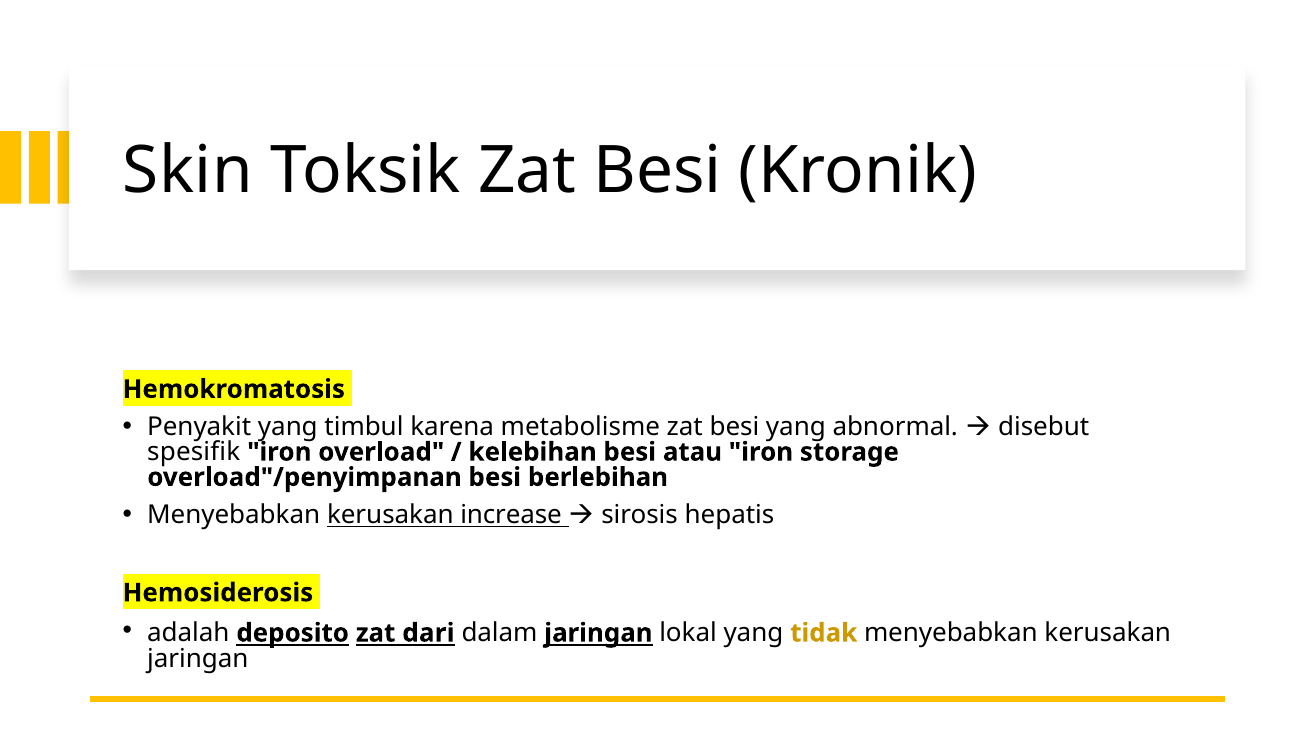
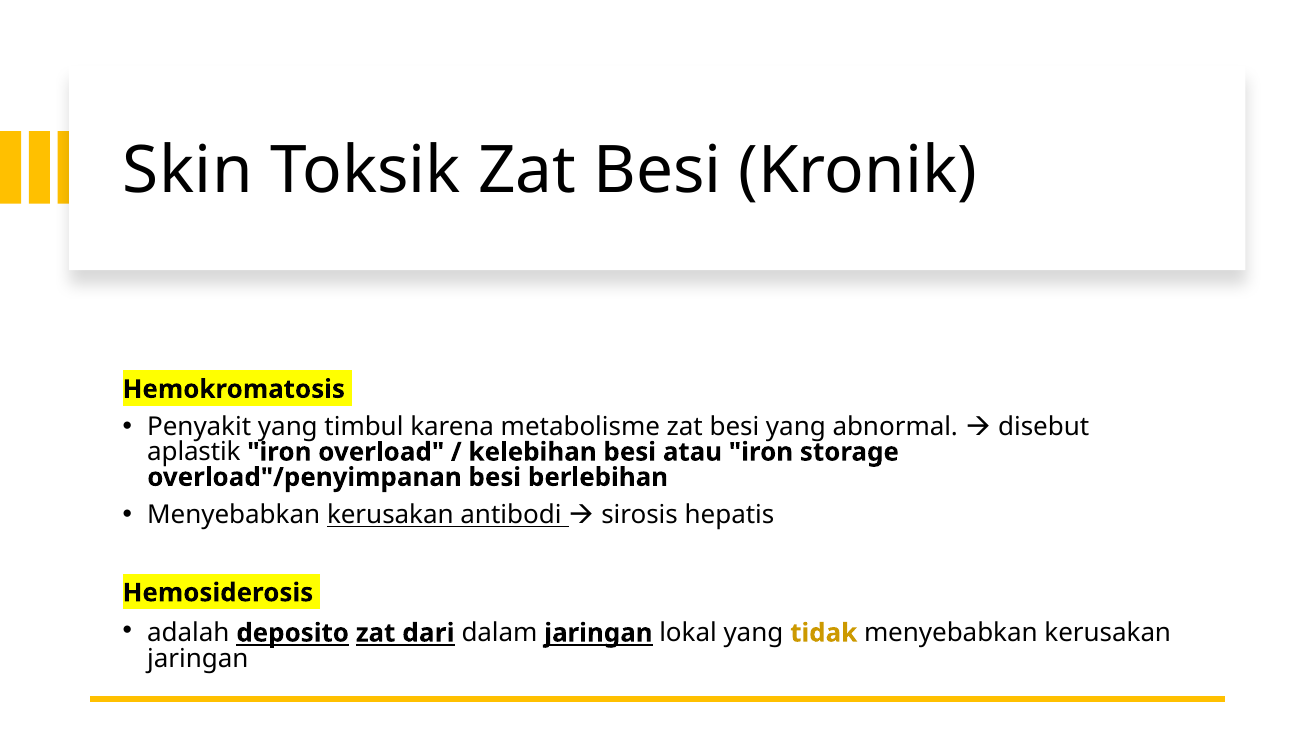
spesifik: spesifik -> aplastik
increase: increase -> antibodi
